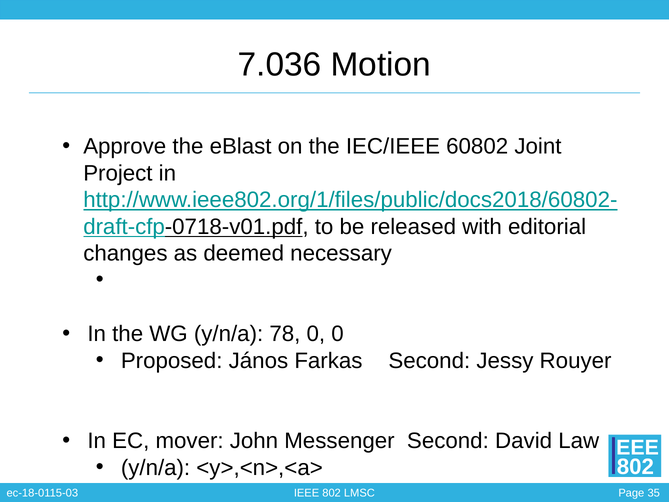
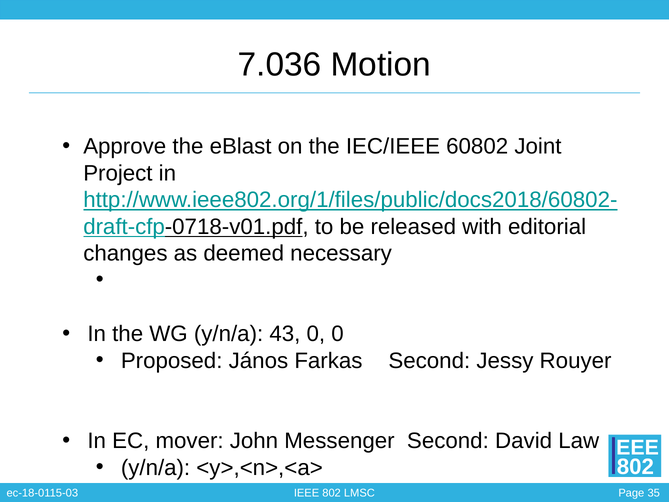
78: 78 -> 43
